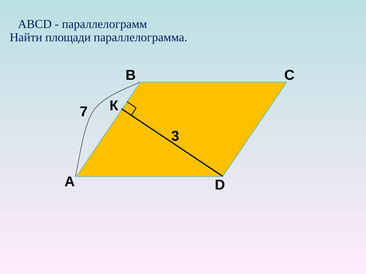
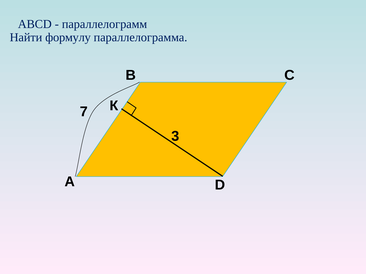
площади: площади -> формулу
